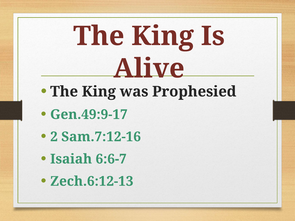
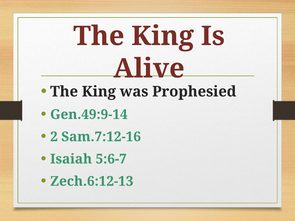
Gen.49:9-17: Gen.49:9-17 -> Gen.49:9-14
6:6-7: 6:6-7 -> 5:6-7
